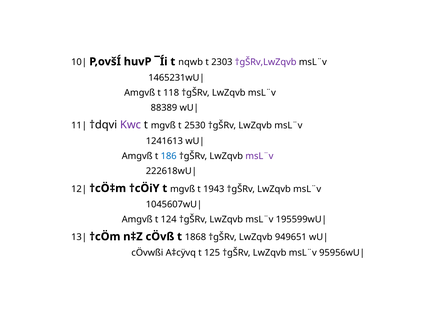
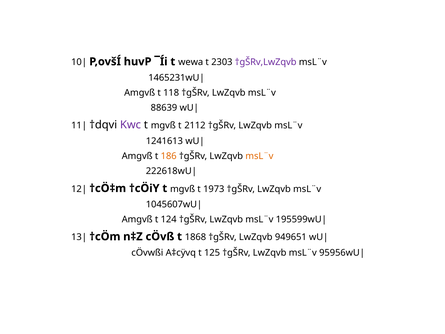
nqwb: nqwb -> wewa
88389: 88389 -> 88639
2530: 2530 -> 2112
186 colour: blue -> orange
msL¨v at (259, 156) colour: purple -> orange
1943: 1943 -> 1973
